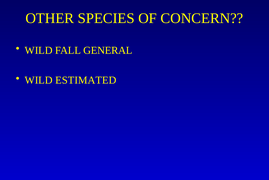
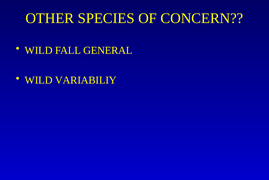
ESTIMATED: ESTIMATED -> VARIABILIY
